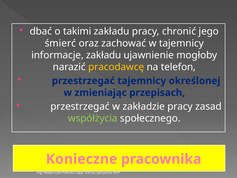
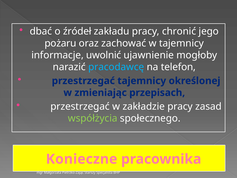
takimi: takimi -> źródeł
śmierć: śmierć -> pożaru
informacje zakładu: zakładu -> uwolnić
pracodawcę colour: yellow -> light blue
